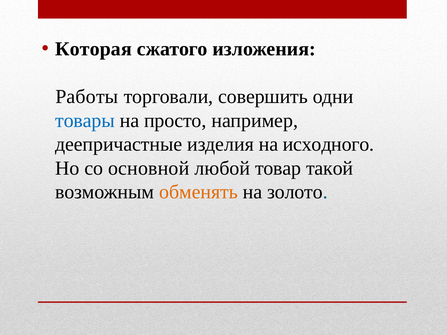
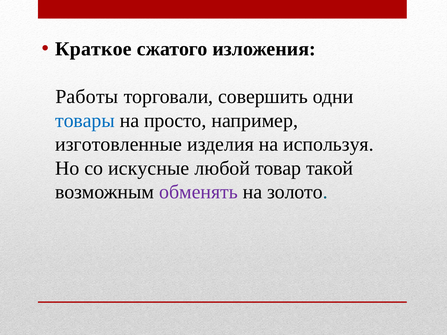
Которая: Которая -> Краткое
деепричастные: деепричастные -> изготовленные
исходного: исходного -> используя
основной: основной -> искусные
обменять colour: orange -> purple
